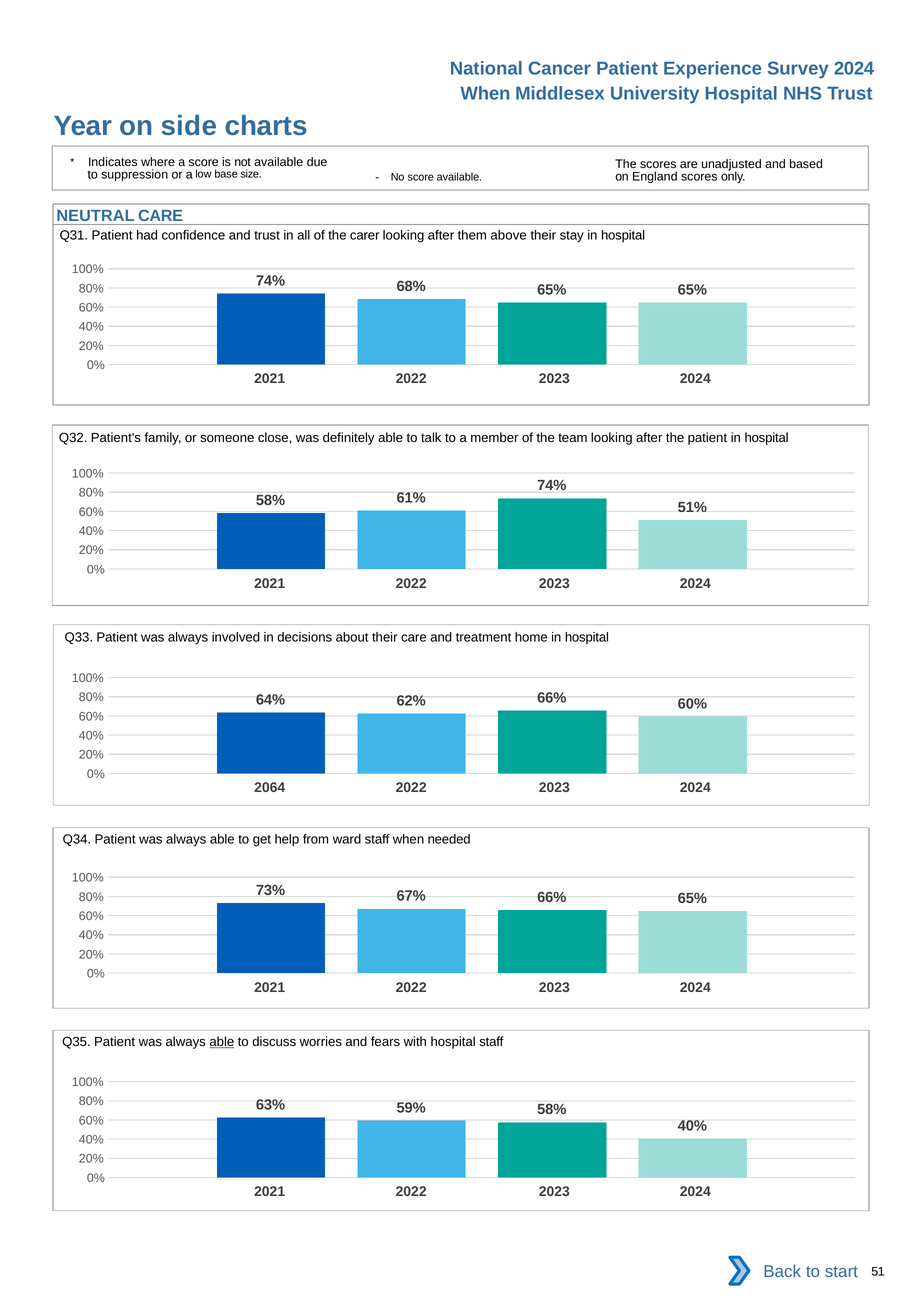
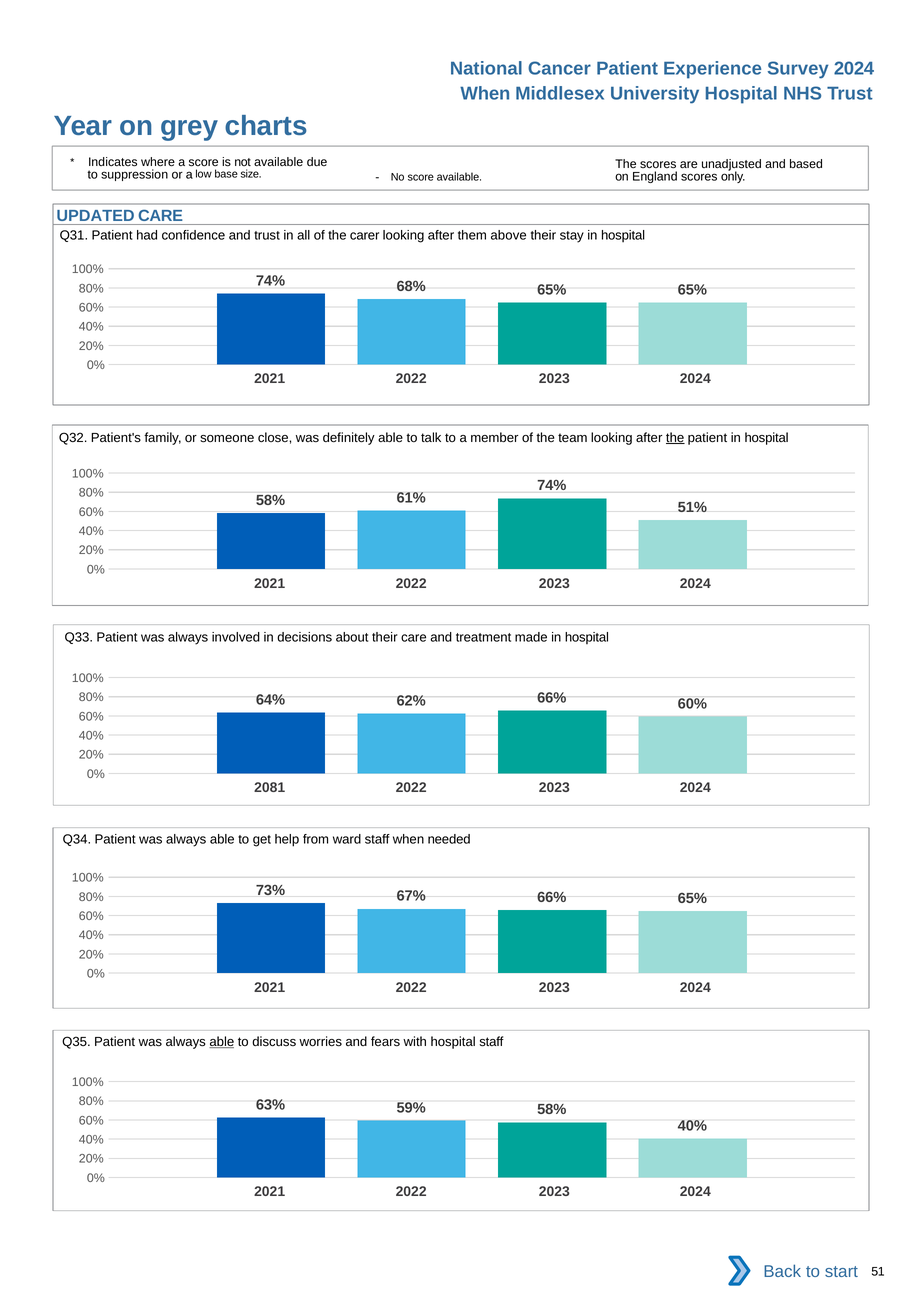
side: side -> grey
NEUTRAL: NEUTRAL -> UPDATED
the at (675, 438) underline: none -> present
home: home -> made
2064: 2064 -> 2081
